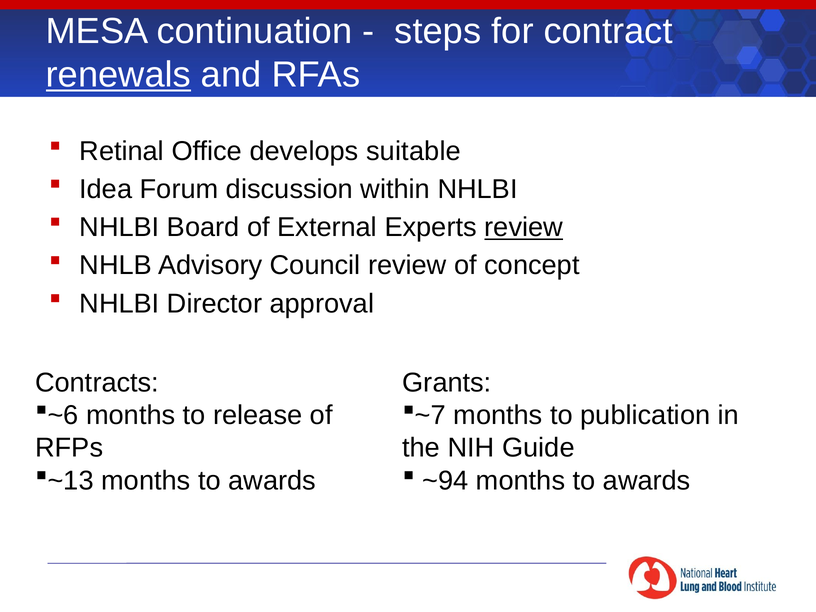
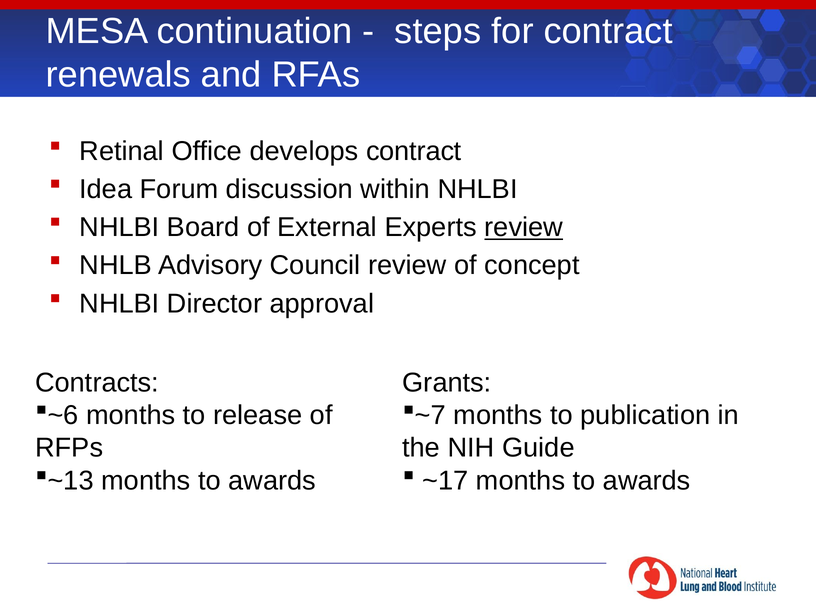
renewals underline: present -> none
develops suitable: suitable -> contract
~94: ~94 -> ~17
